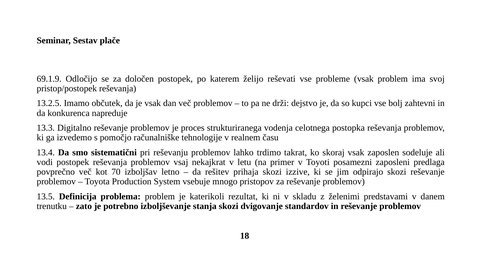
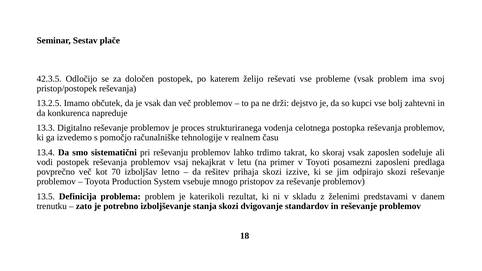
69.1.9: 69.1.9 -> 42.3.5
